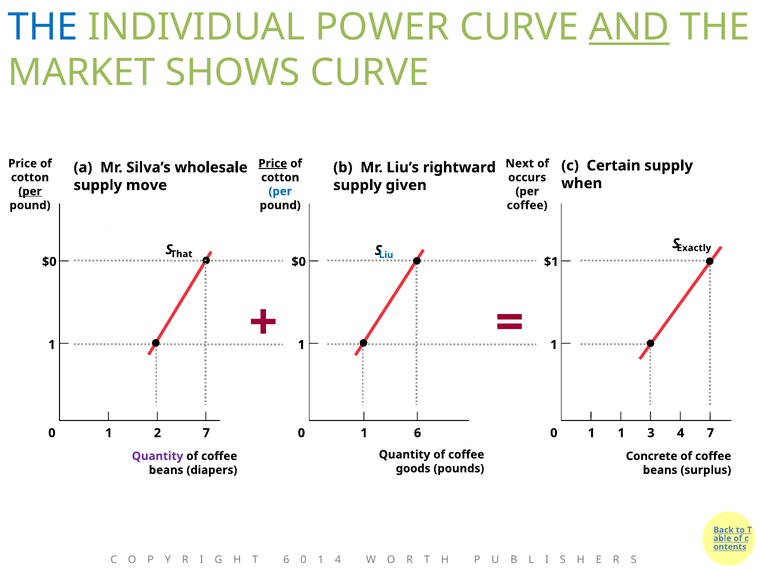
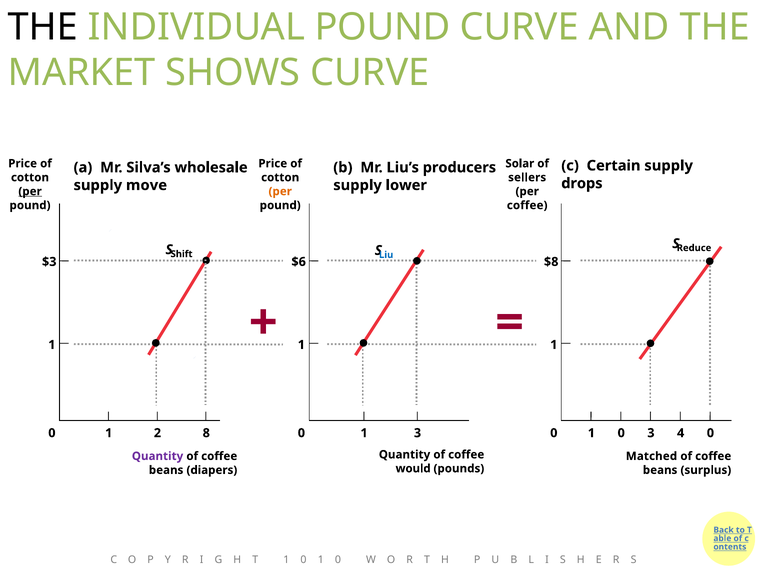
THE at (43, 27) colour: blue -> black
INDIVIDUAL POWER: POWER -> POUND
AND underline: present -> none
Price at (273, 163) underline: present -> none
Next: Next -> Solar
rightward: rightward -> producers
occurs: occurs -> sellers
when: when -> drops
given: given -> lower
per at (280, 191) colour: blue -> orange
Exactly: Exactly -> Reduce
That: That -> Shift
$0 at (49, 262): $0 -> $3
$0 at (299, 262): $0 -> $6
$1: $1 -> $8
2 7: 7 -> 8
1 6: 6 -> 3
1 at (621, 433): 1 -> 0
4 7: 7 -> 0
Concrete: Concrete -> Matched
goods: goods -> would
6 at (286, 560): 6 -> 1
0 1 4: 4 -> 0
